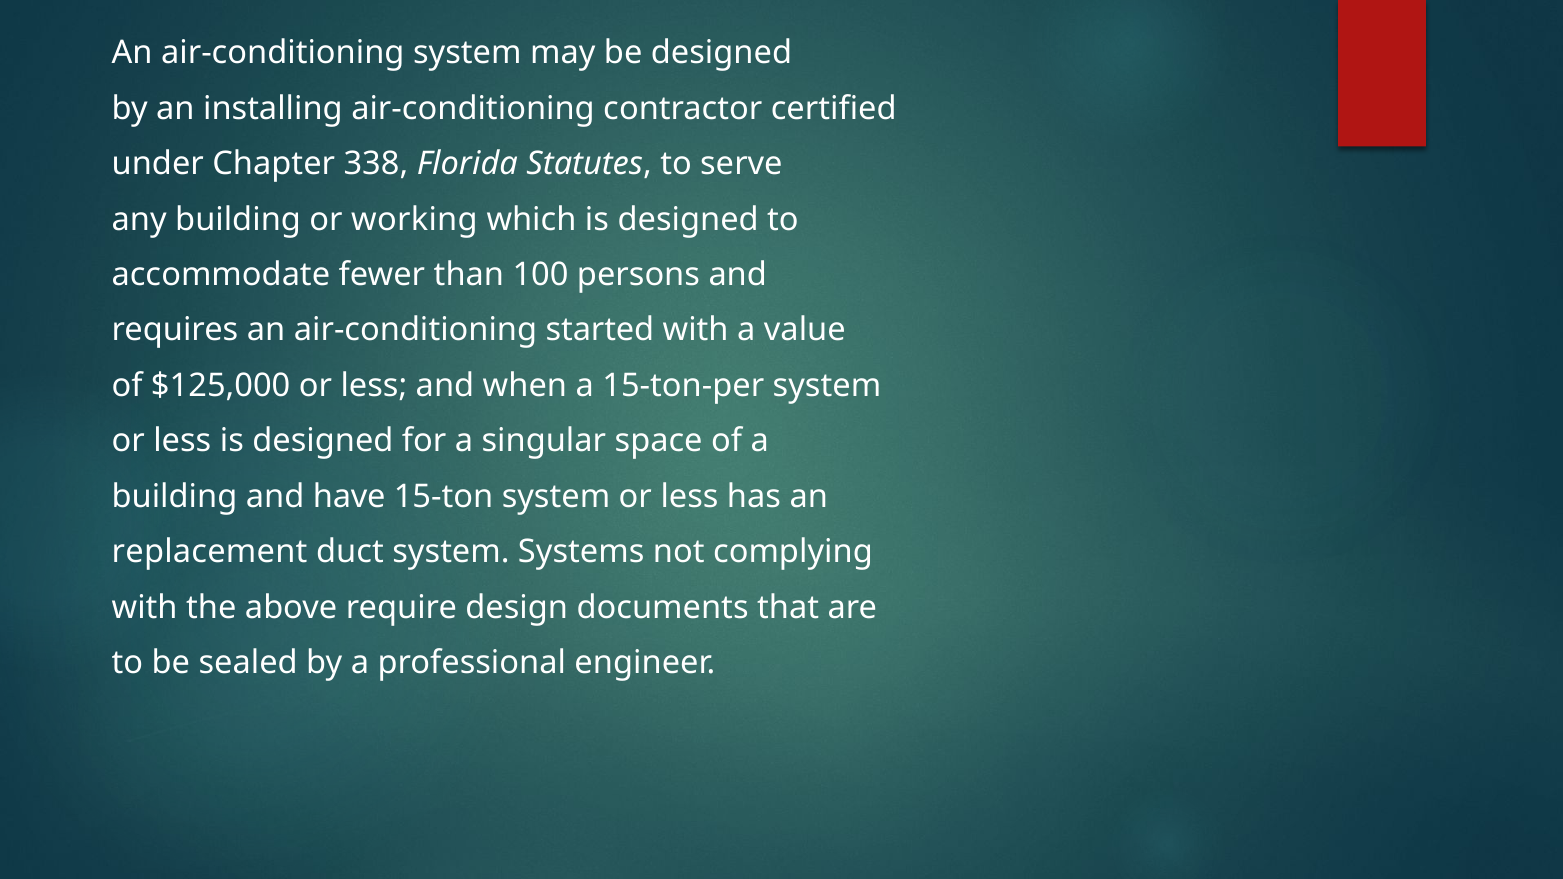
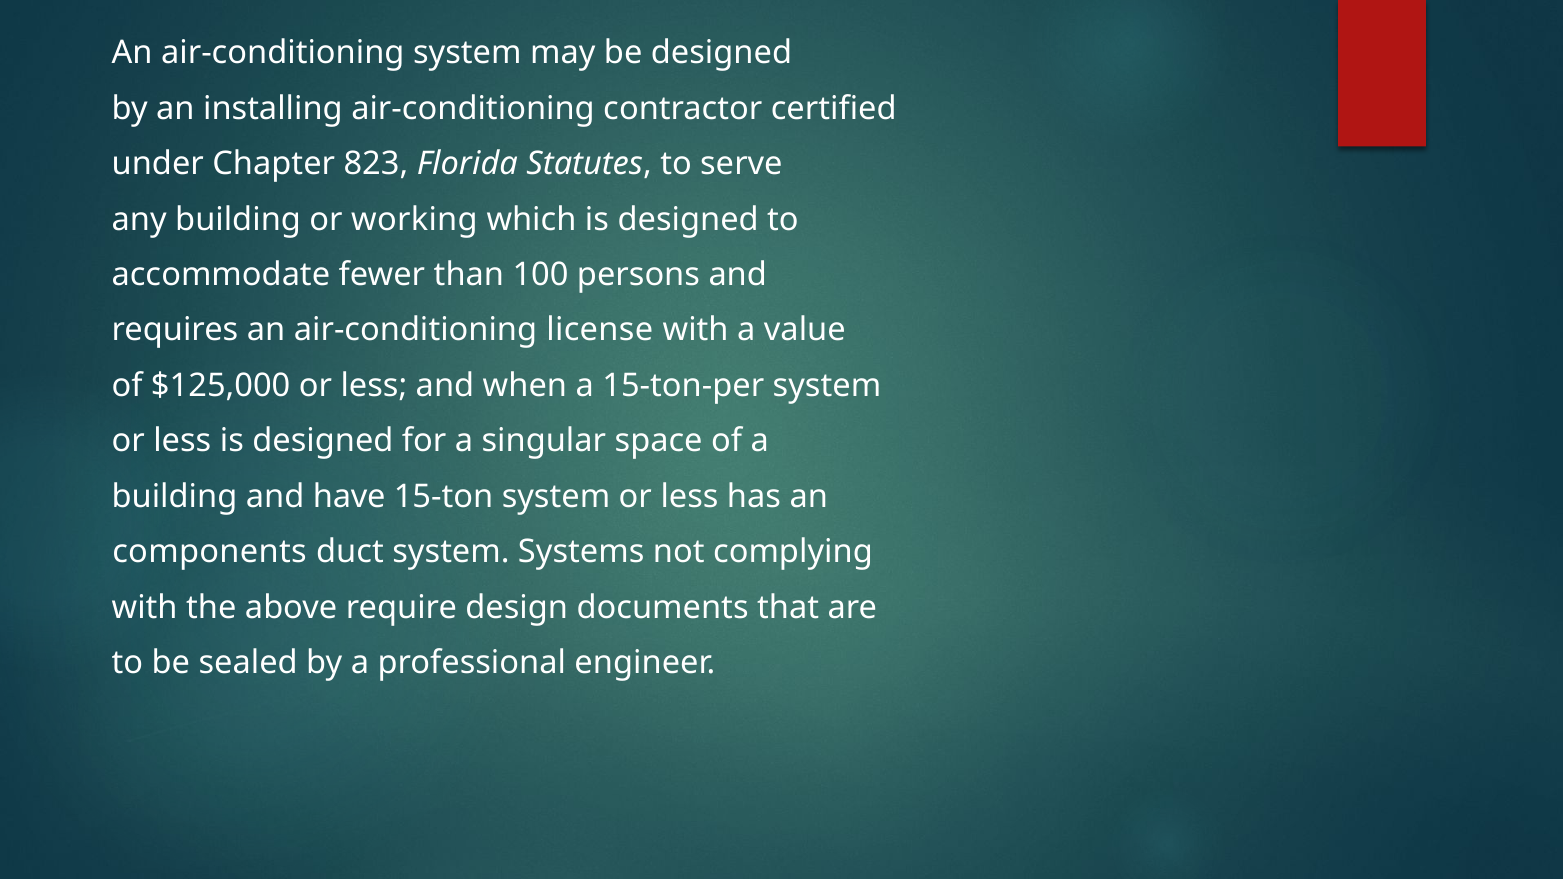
338: 338 -> 823
started: started -> license
replacement: replacement -> components
